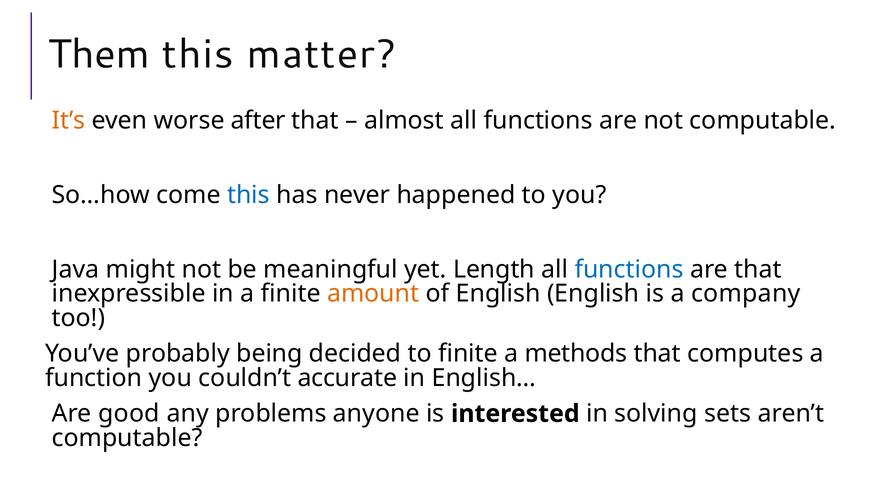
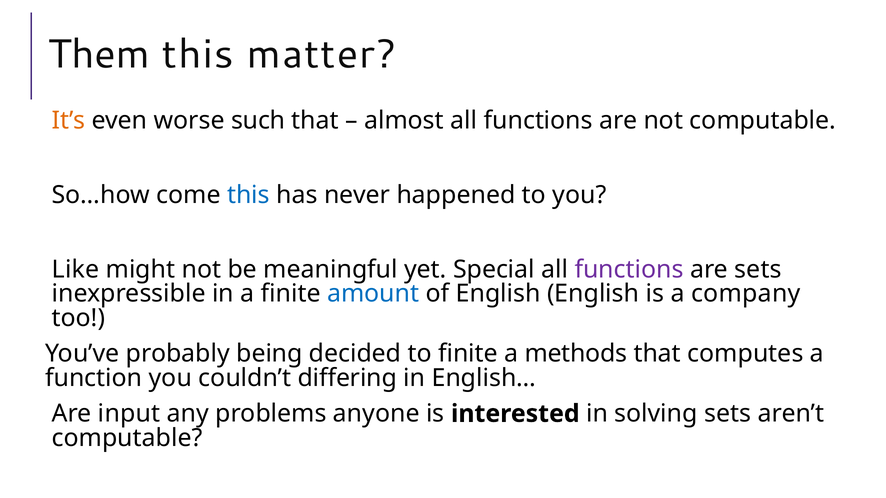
after: after -> such
Java: Java -> Like
Length: Length -> Special
functions at (629, 270) colour: blue -> purple
are that: that -> sets
amount colour: orange -> blue
accurate: accurate -> differing
good: good -> input
